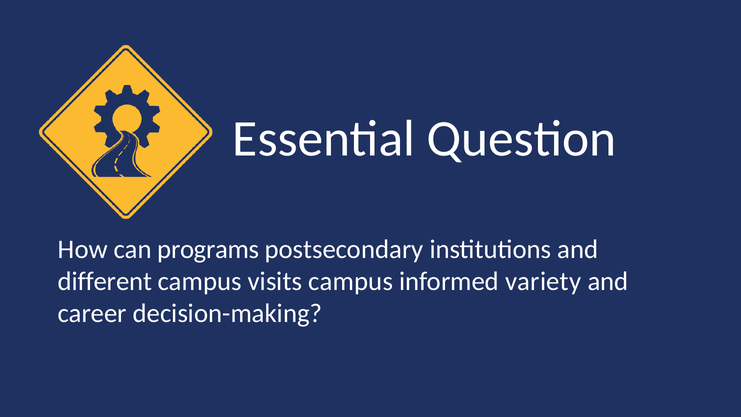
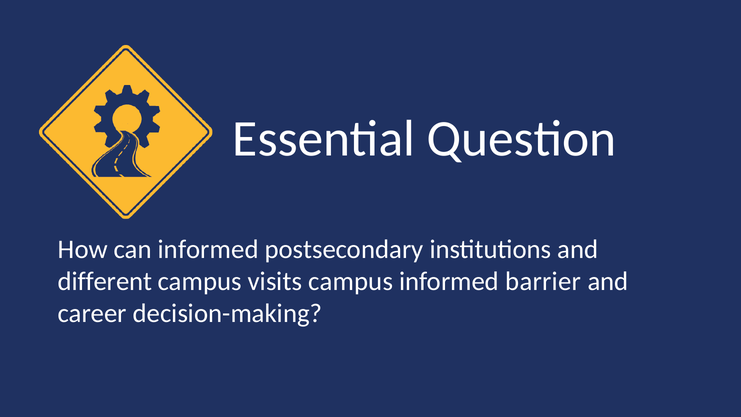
can programs: programs -> informed
variety: variety -> barrier
